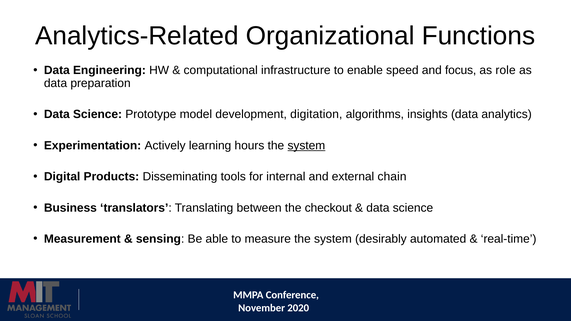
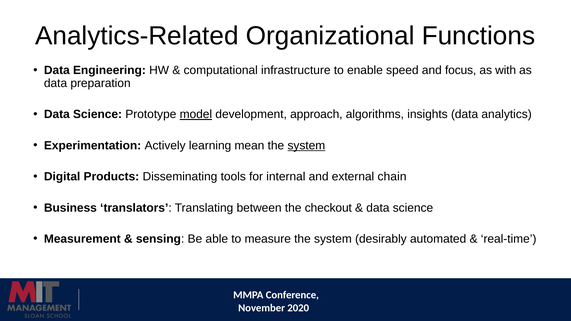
role: role -> with
model underline: none -> present
digitation: digitation -> approach
hours: hours -> mean
